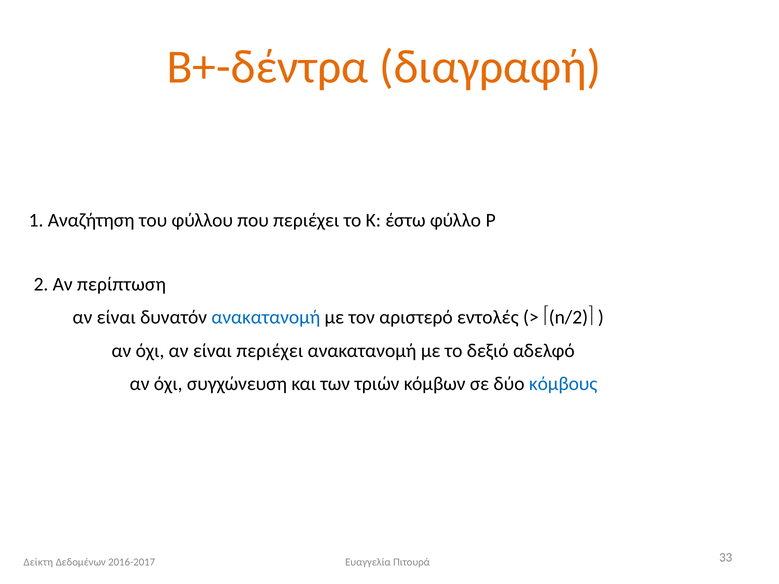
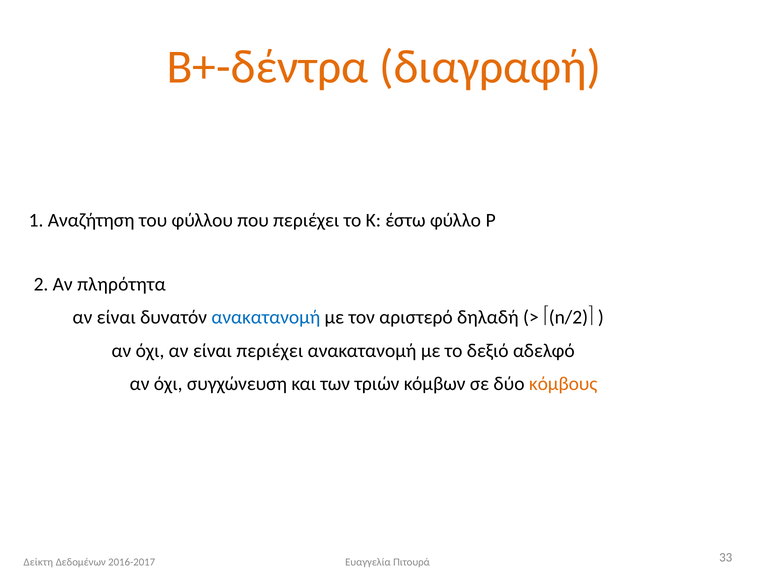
περίπτωση: περίπτωση -> πληρότητα
εντολές: εντολές -> δηλαδή
κόμβους colour: blue -> orange
